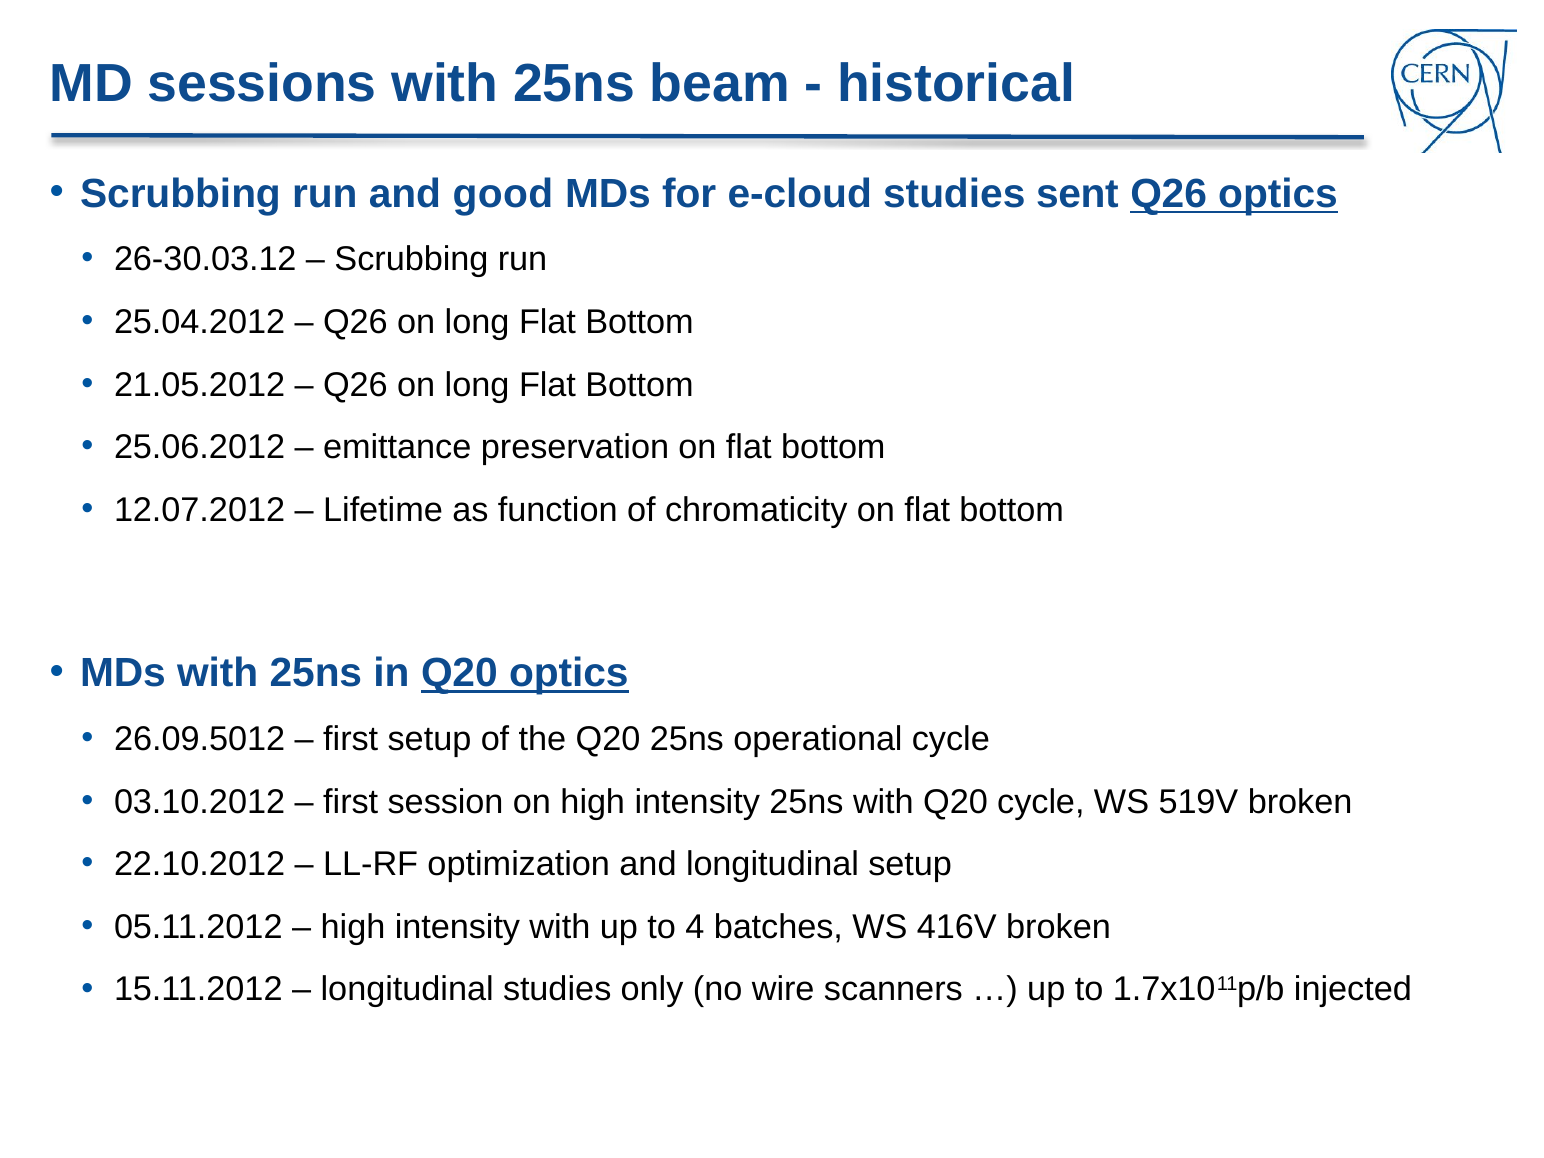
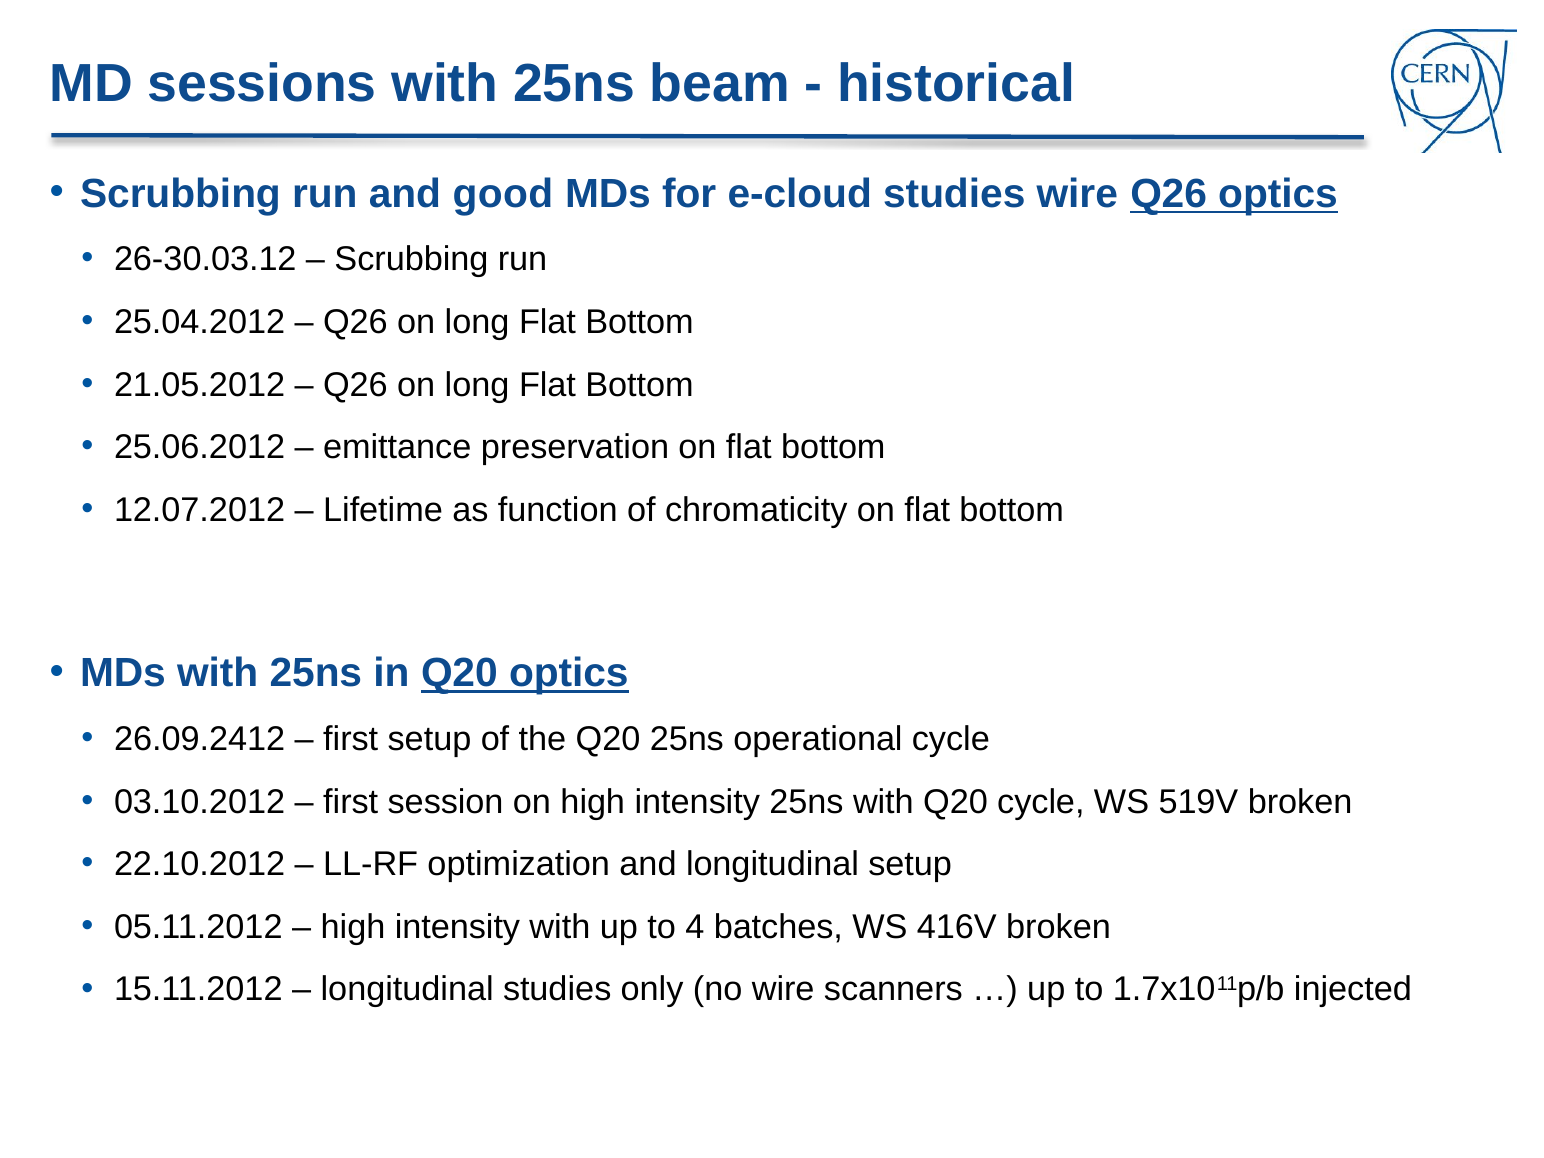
studies sent: sent -> wire
26.09.5012: 26.09.5012 -> 26.09.2412
